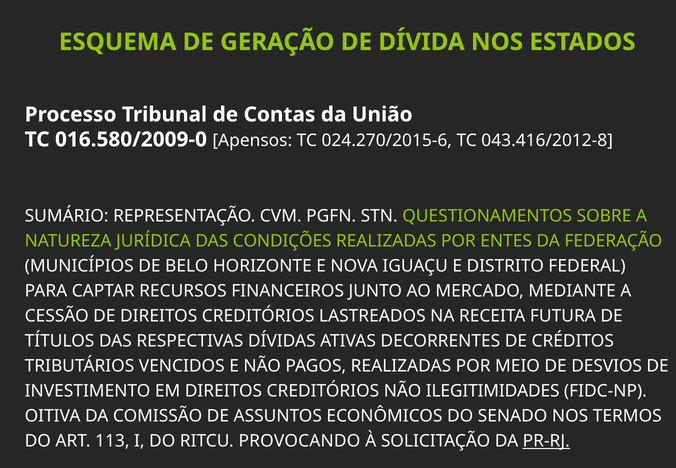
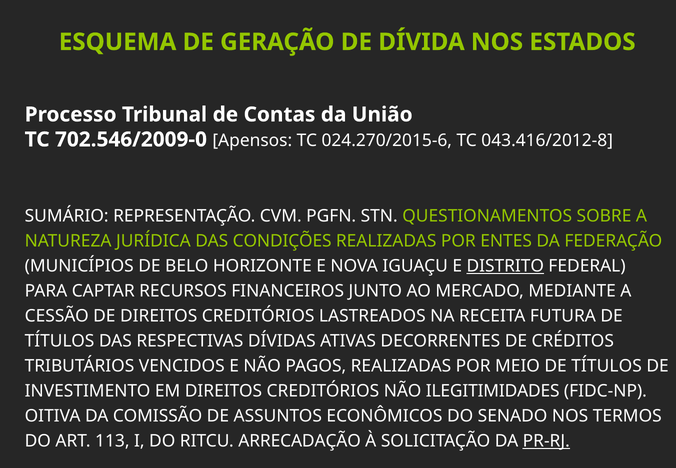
016.580/2009-0: 016.580/2009-0 -> 702.546/2009-0
DISTRITO underline: none -> present
MEIO DE DESVIOS: DESVIOS -> TÍTULOS
PROVOCANDO: PROVOCANDO -> ARRECADAÇÃO
